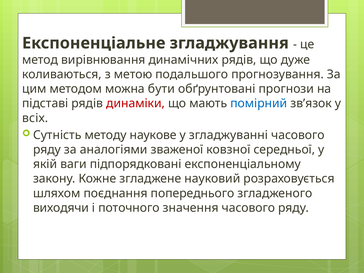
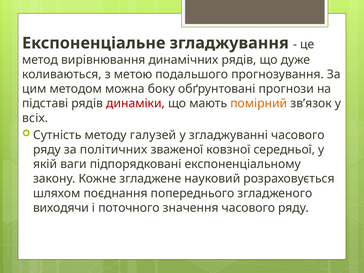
бути: бути -> боку
помірний colour: blue -> orange
наукове: наукове -> галузей
аналогіями: аналогіями -> політичних
